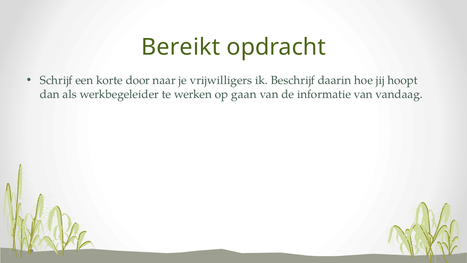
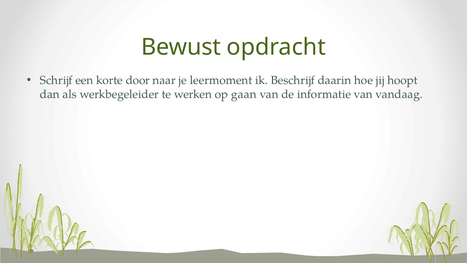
Bereikt: Bereikt -> Bewust
vrijwilligers: vrijwilligers -> leermoment
